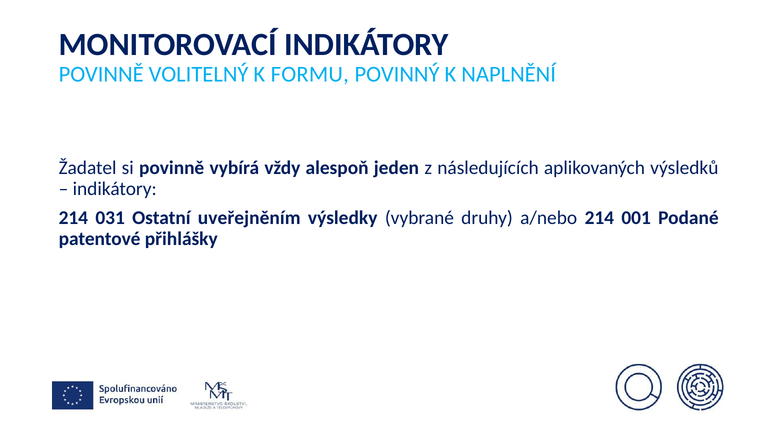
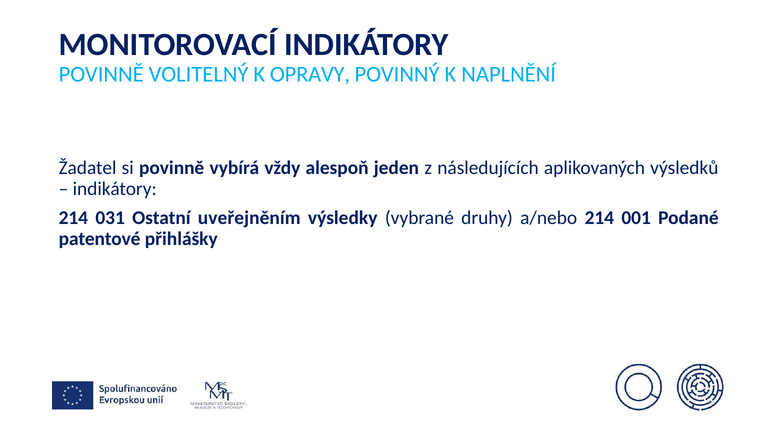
FORMU: FORMU -> OPRAVY
